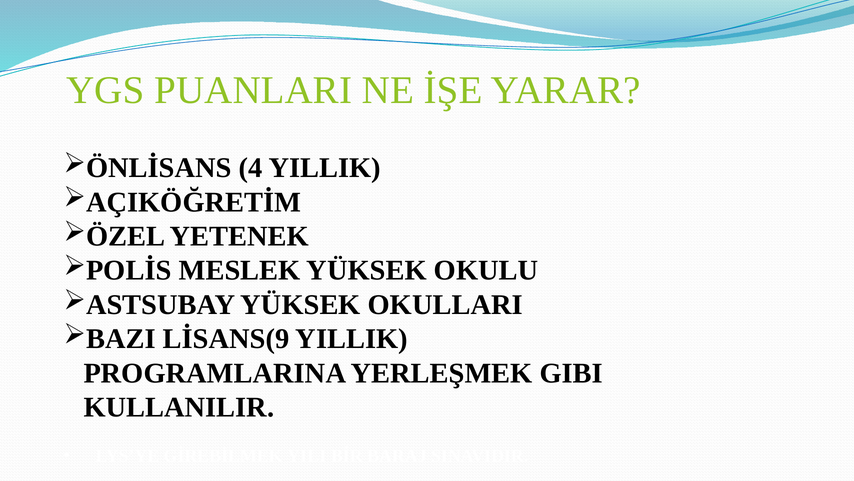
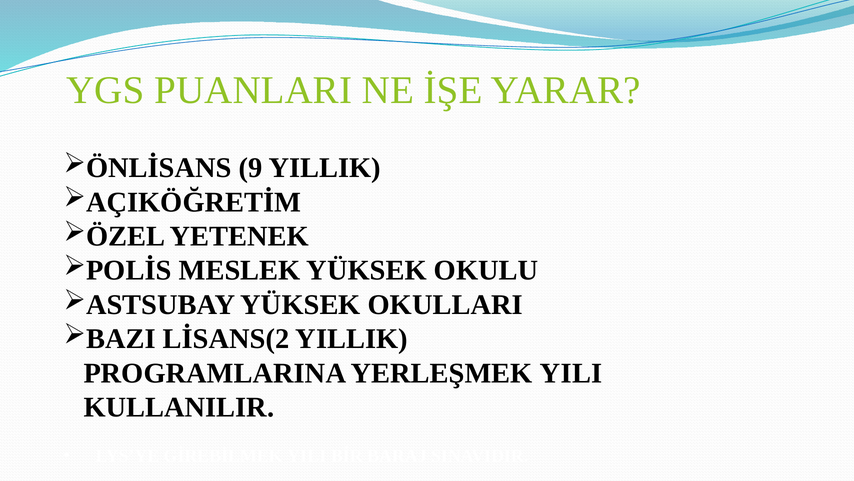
4: 4 -> 9
LİSANS(9: LİSANS(9 -> LİSANS(2
YERLEŞMEK GIBI: GIBI -> YILI
